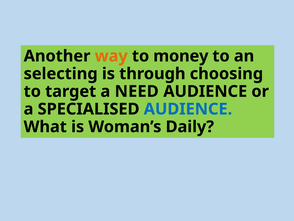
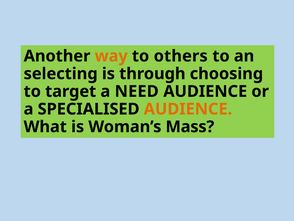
money: money -> others
AUDIENCE at (188, 109) colour: blue -> orange
Daily: Daily -> Mass
